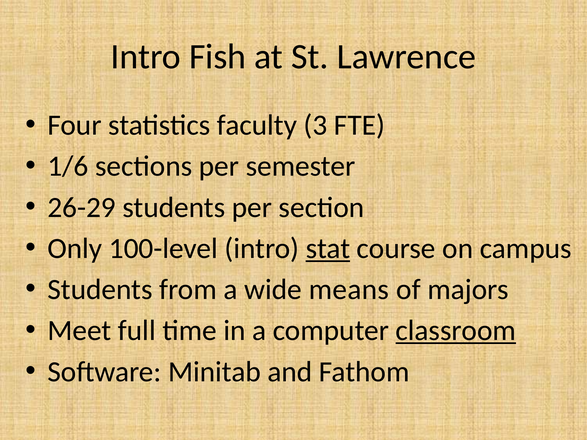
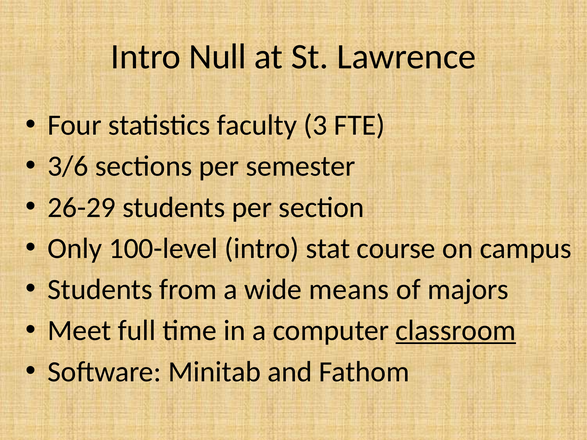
Fish: Fish -> Null
1/6: 1/6 -> 3/6
stat underline: present -> none
